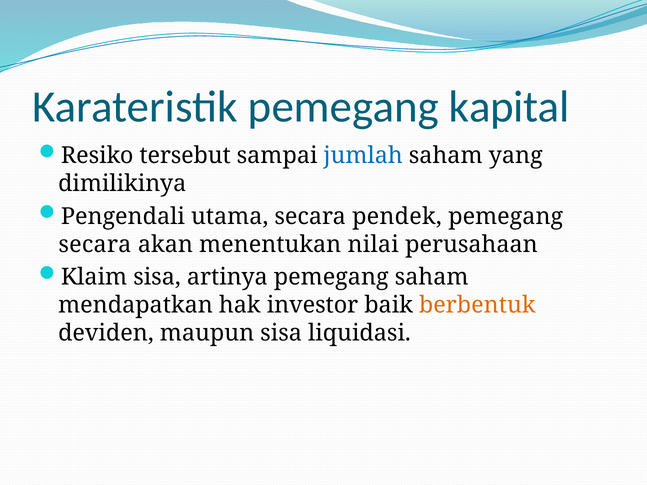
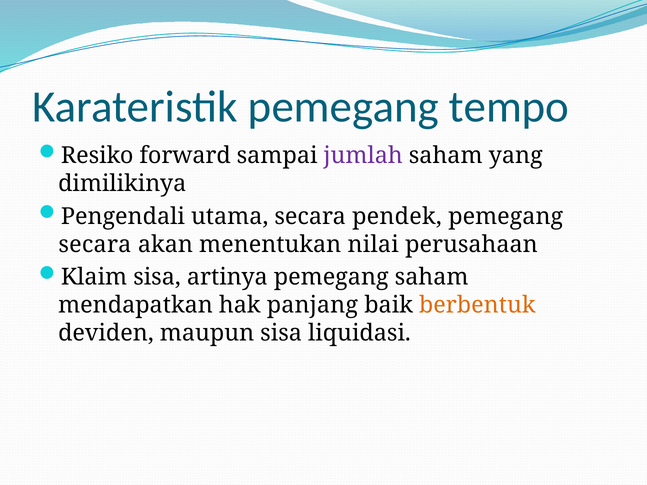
kapital: kapital -> tempo
tersebut: tersebut -> forward
jumlah colour: blue -> purple
investor: investor -> panjang
